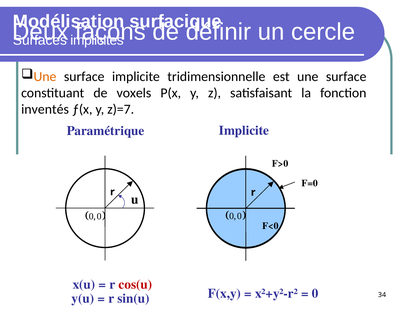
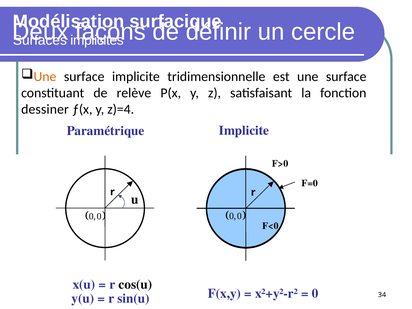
voxels: voxels -> relève
inventés: inventés -> dessiner
z)=7: z)=7 -> z)=4
cos(u colour: red -> black
